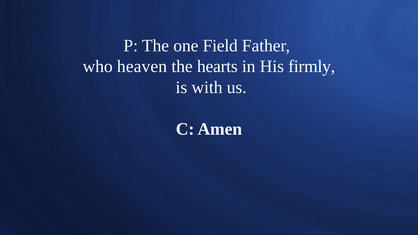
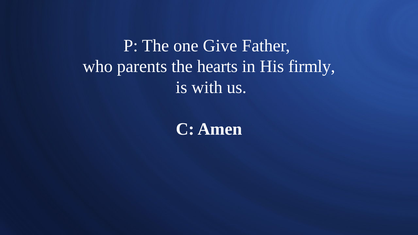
Field: Field -> Give
heaven: heaven -> parents
